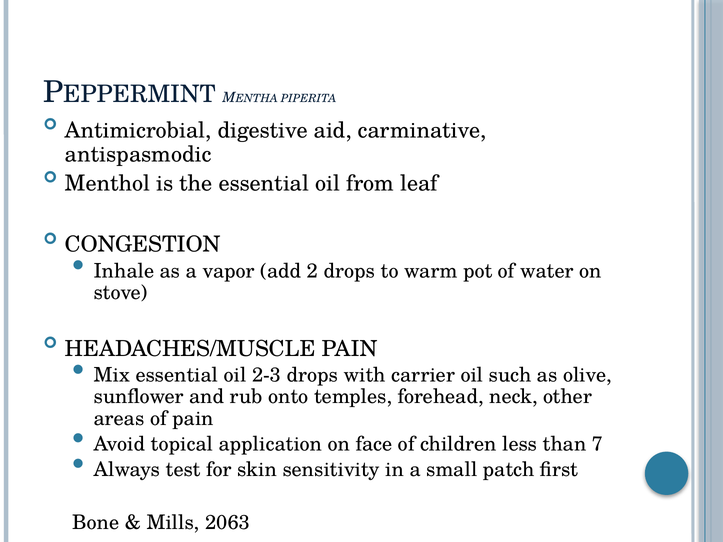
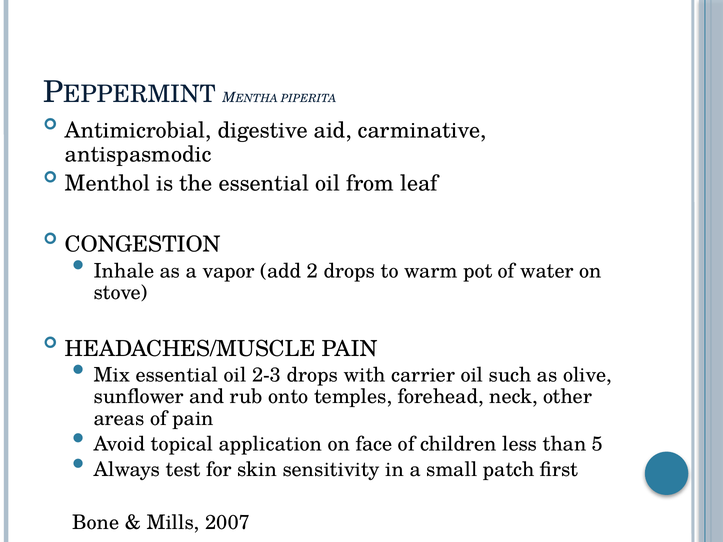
7: 7 -> 5
2063: 2063 -> 2007
